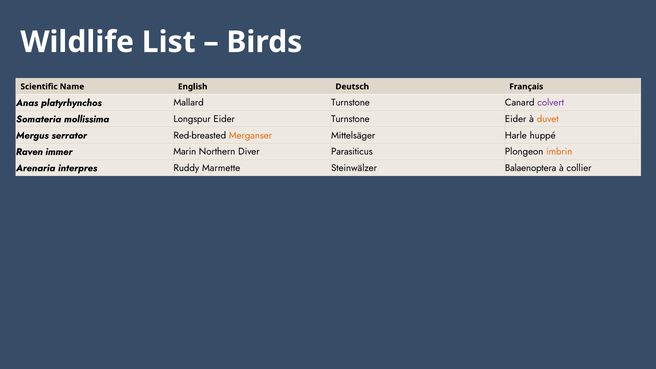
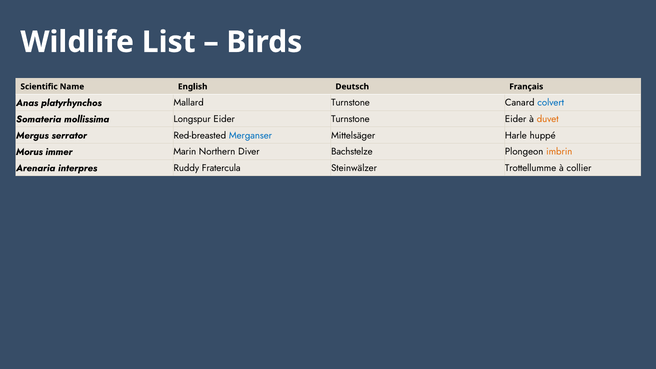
colvert colour: purple -> blue
Merganser colour: orange -> blue
Raven: Raven -> Morus
Parasiticus: Parasiticus -> Bachstelze
Marmette: Marmette -> Fratercula
Balaenoptera: Balaenoptera -> Trottellumme
